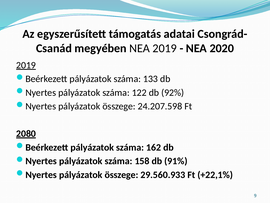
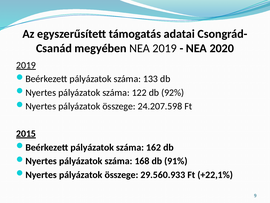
2080: 2080 -> 2015
158: 158 -> 168
